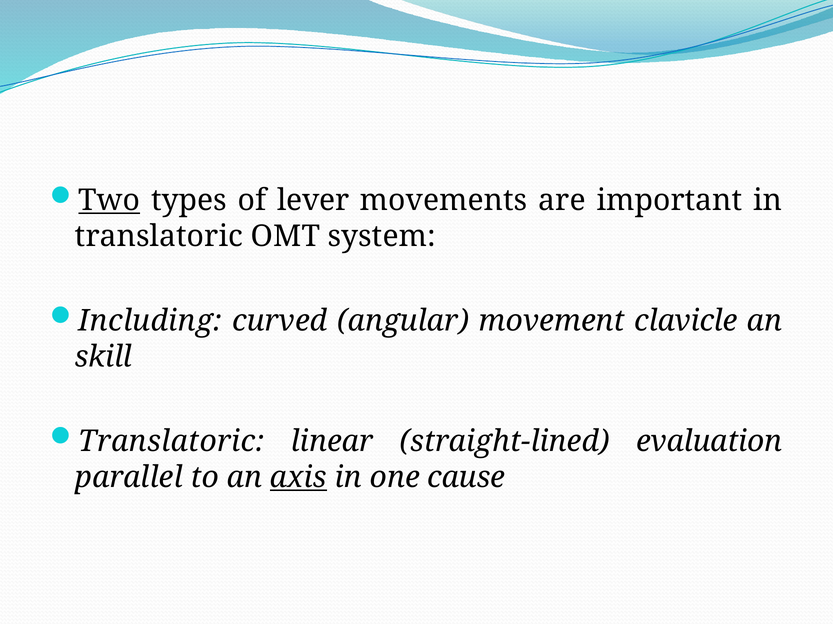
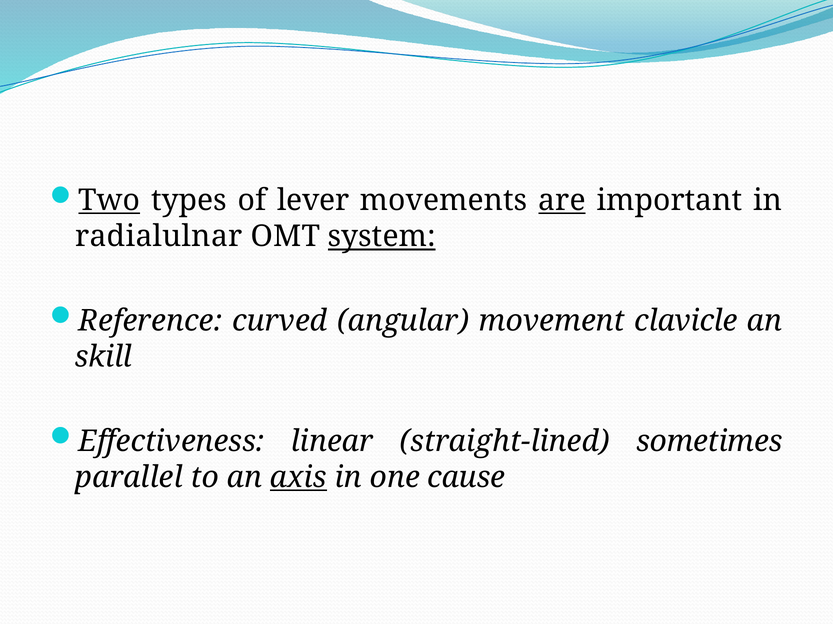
are underline: none -> present
translatoric at (159, 237): translatoric -> radialulnar
system underline: none -> present
Including: Including -> Reference
Translatoric at (171, 442): Translatoric -> Effectiveness
evaluation: evaluation -> sometimes
